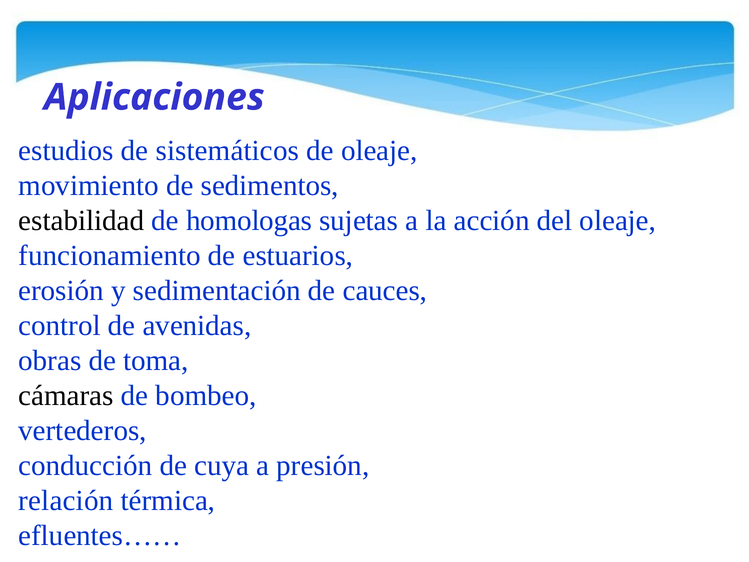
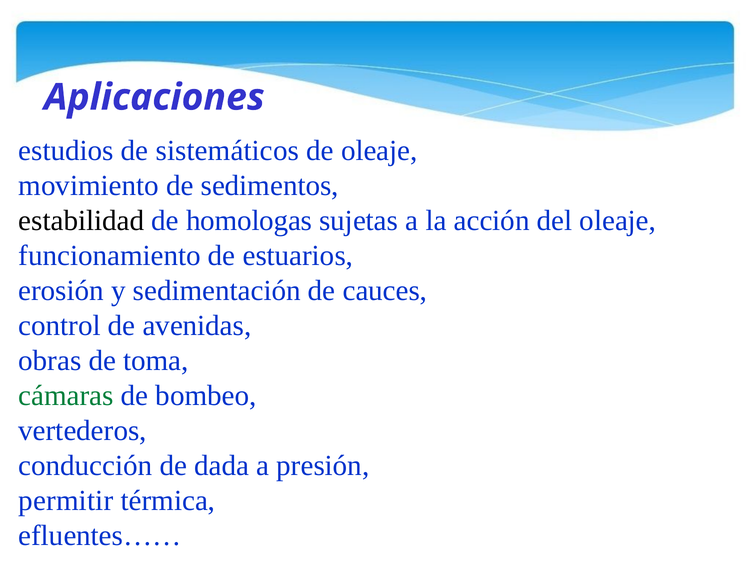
cámaras colour: black -> green
cuya: cuya -> dada
relación: relación -> permitir
